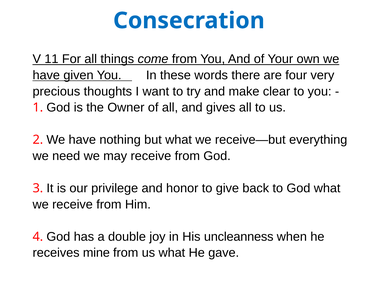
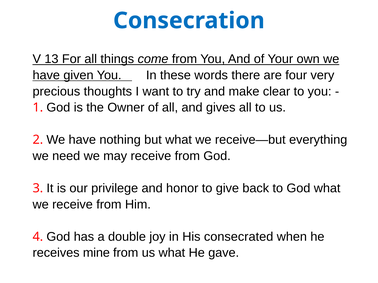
11: 11 -> 13
uncleanness: uncleanness -> consecrated
